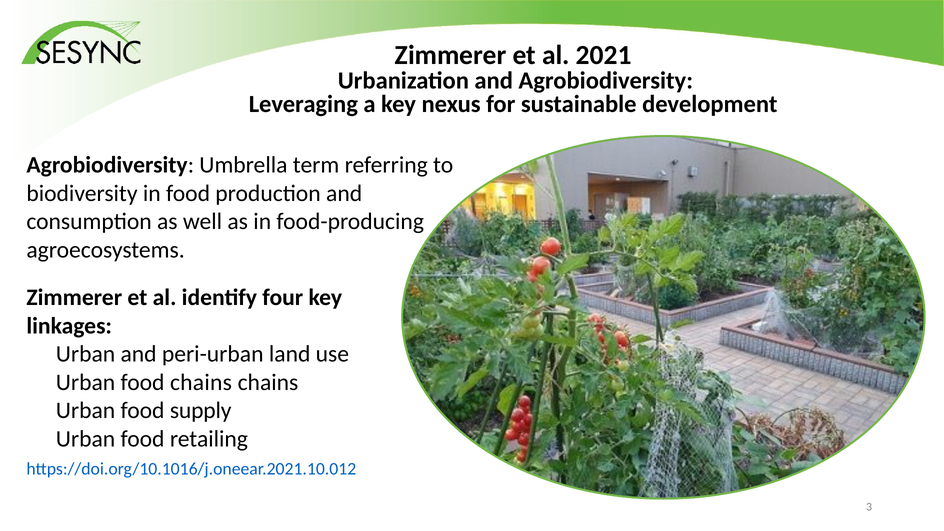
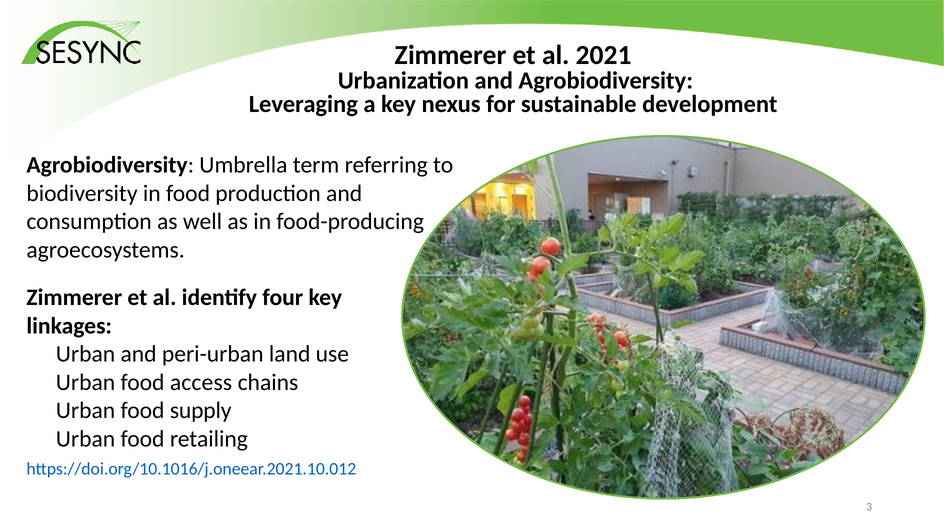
food chains: chains -> access
